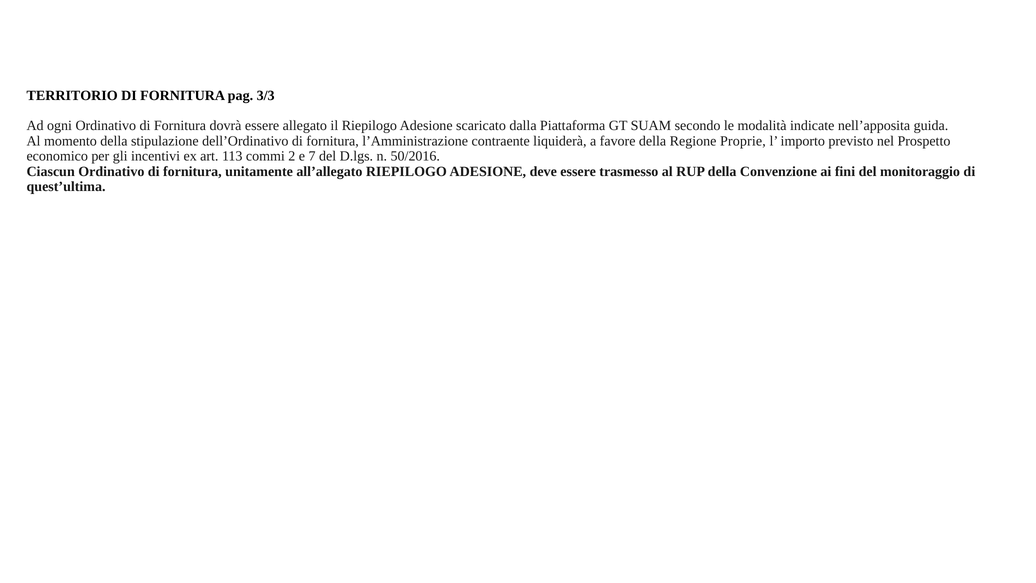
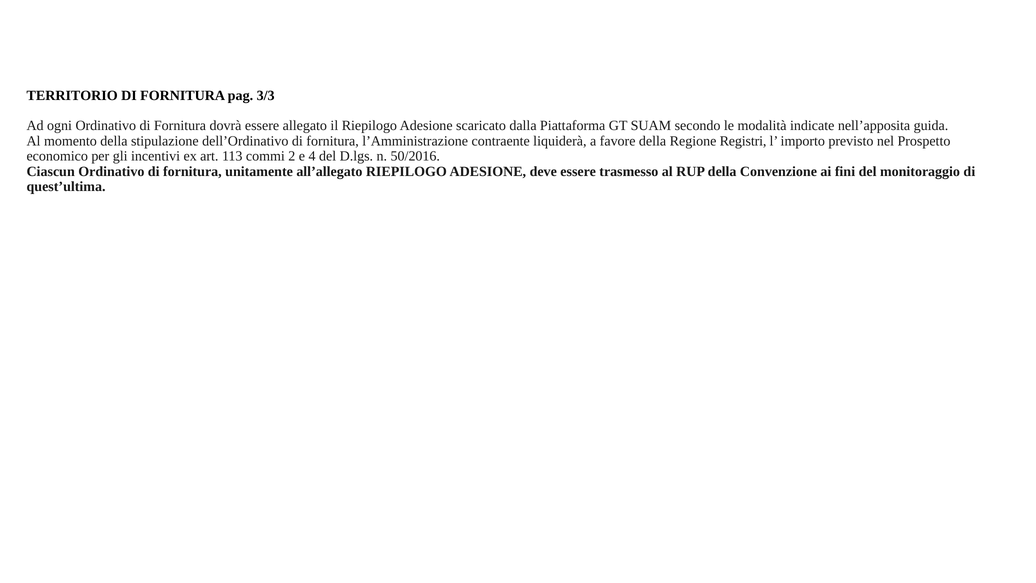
Proprie: Proprie -> Registri
7: 7 -> 4
